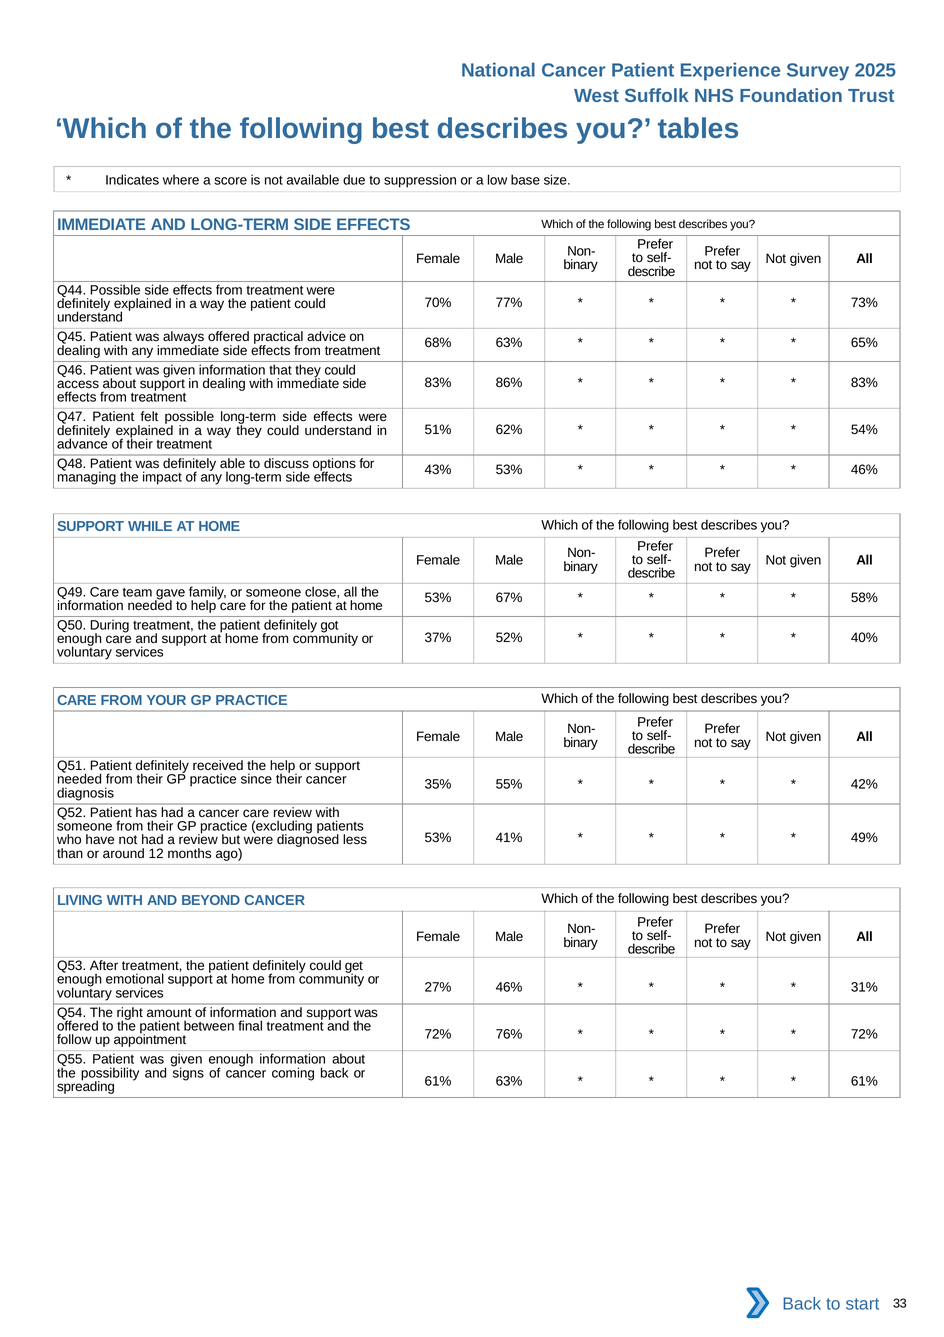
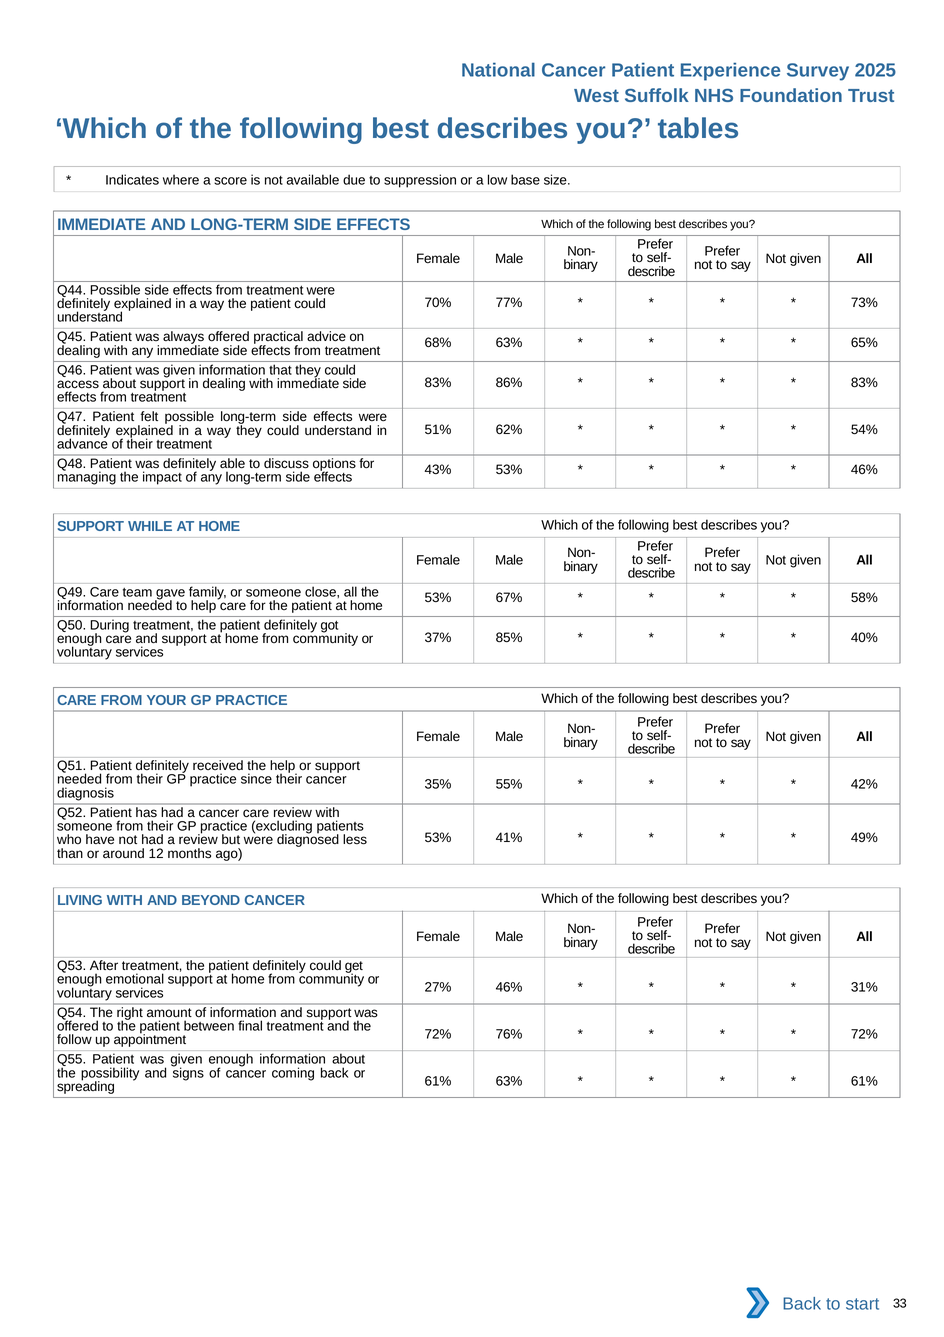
52%: 52% -> 85%
